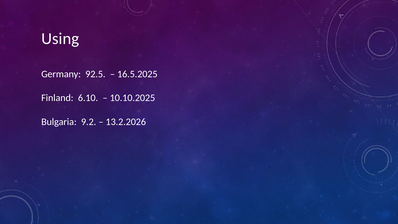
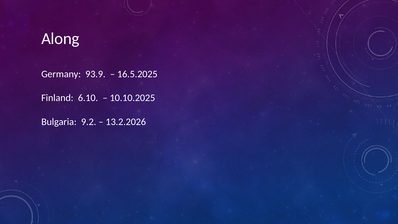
Using: Using -> Along
92.5: 92.5 -> 93.9
